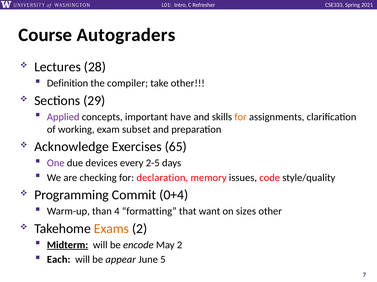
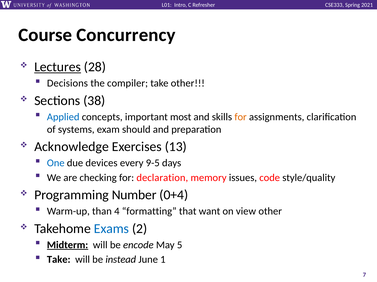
Autograders: Autograders -> Concurrency
Lectures underline: none -> present
Definition: Definition -> Decisions
29: 29 -> 38
Applied colour: purple -> blue
have: have -> most
working: working -> systems
subset: subset -> should
65: 65 -> 13
One colour: purple -> blue
2-5: 2-5 -> 9-5
Commit: Commit -> Number
sizes: sizes -> view
Exams colour: orange -> blue
May 2: 2 -> 5
Each at (59, 260): Each -> Take
appear: appear -> instead
5: 5 -> 1
